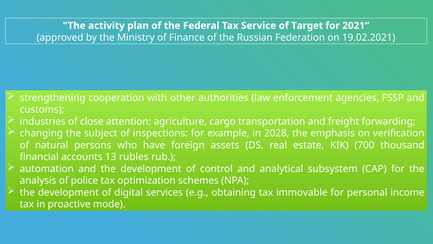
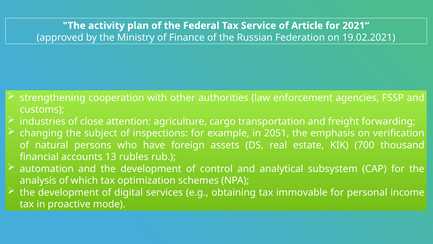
Target: Target -> Article
2028: 2028 -> 2051
police: police -> which
